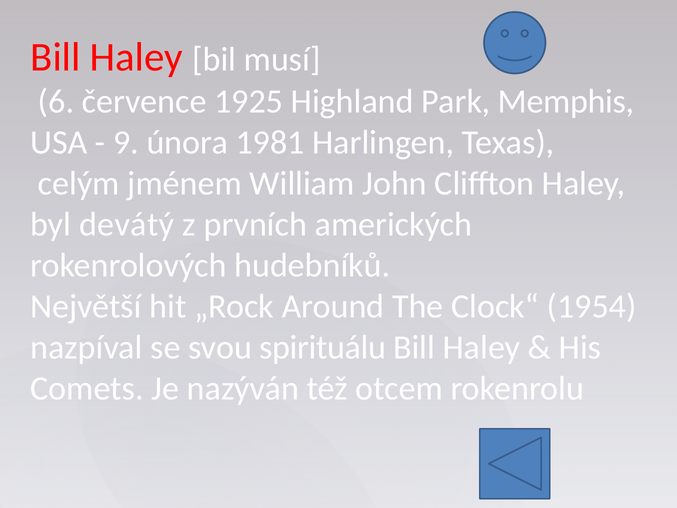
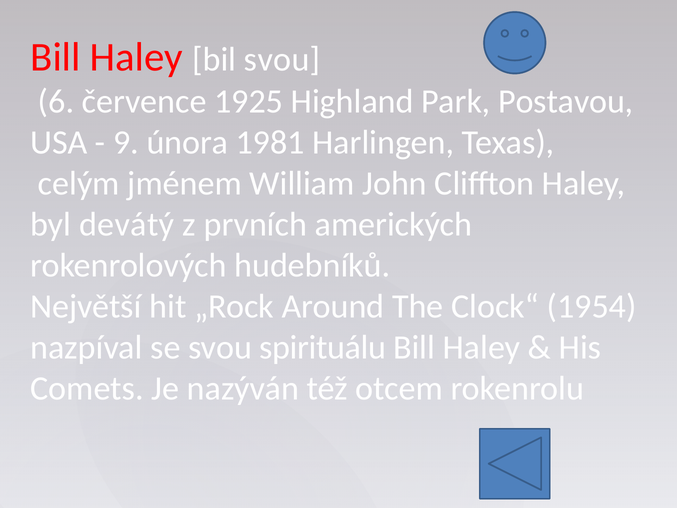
bil musí: musí -> svou
Memphis: Memphis -> Postavou
